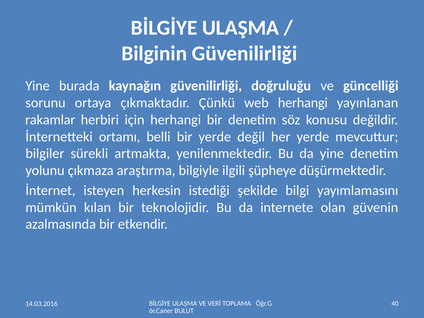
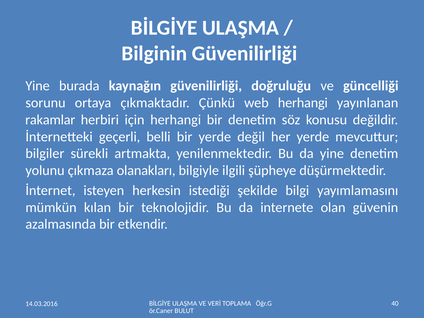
ortamı: ortamı -> geçerli
araştırma: araştırma -> olanakları
